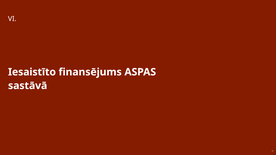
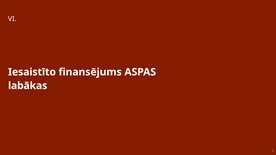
sastāvā: sastāvā -> labākas
